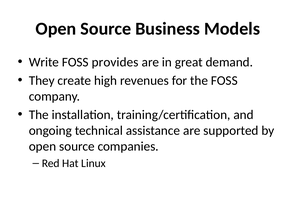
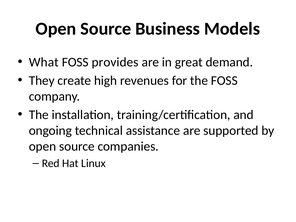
Write: Write -> What
